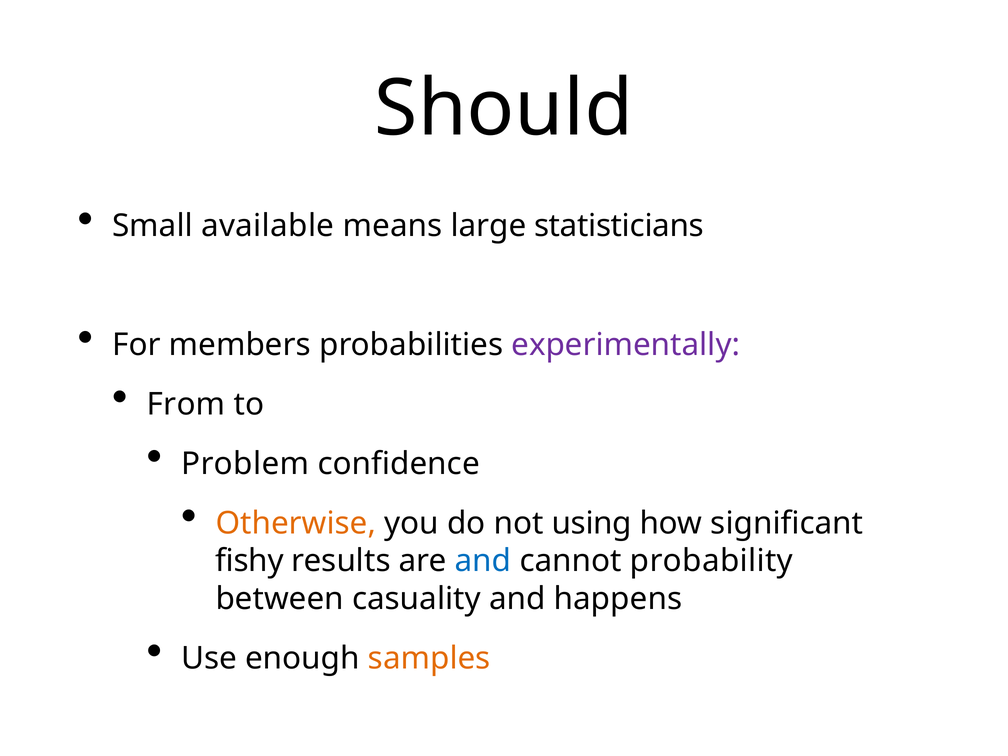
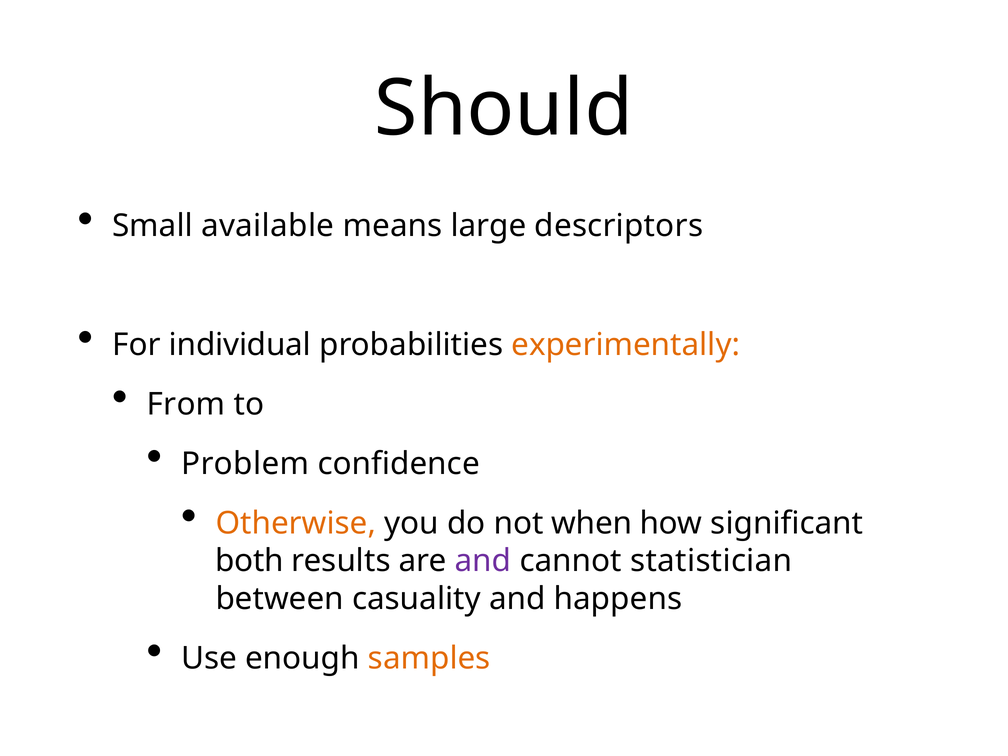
statisticians: statisticians -> descriptors
members: members -> individual
experimentally colour: purple -> orange
using: using -> when
fishy: fishy -> both
and at (483, 561) colour: blue -> purple
probability: probability -> statistician
